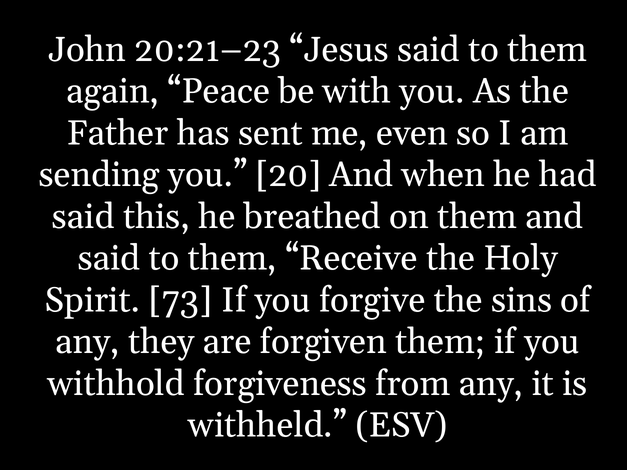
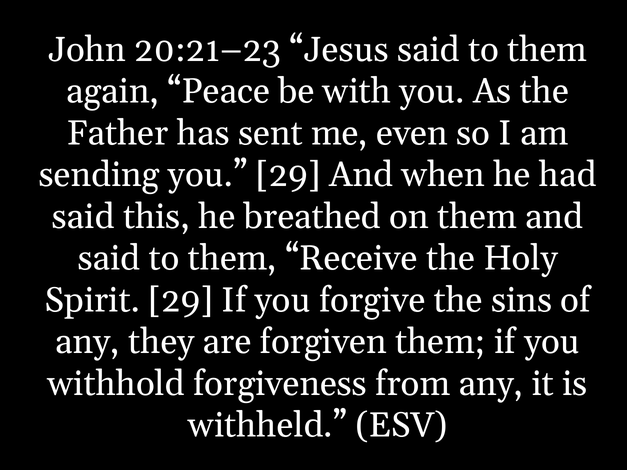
you 20: 20 -> 29
Spirit 73: 73 -> 29
